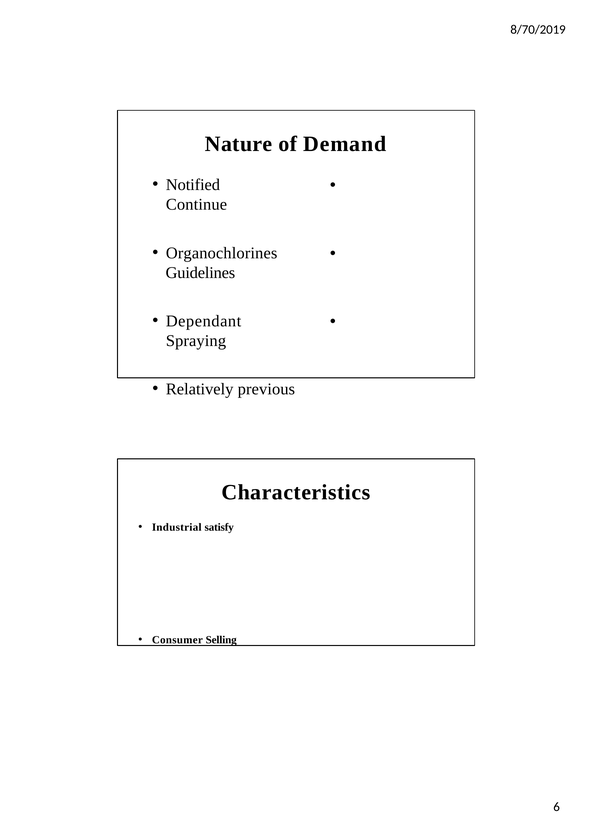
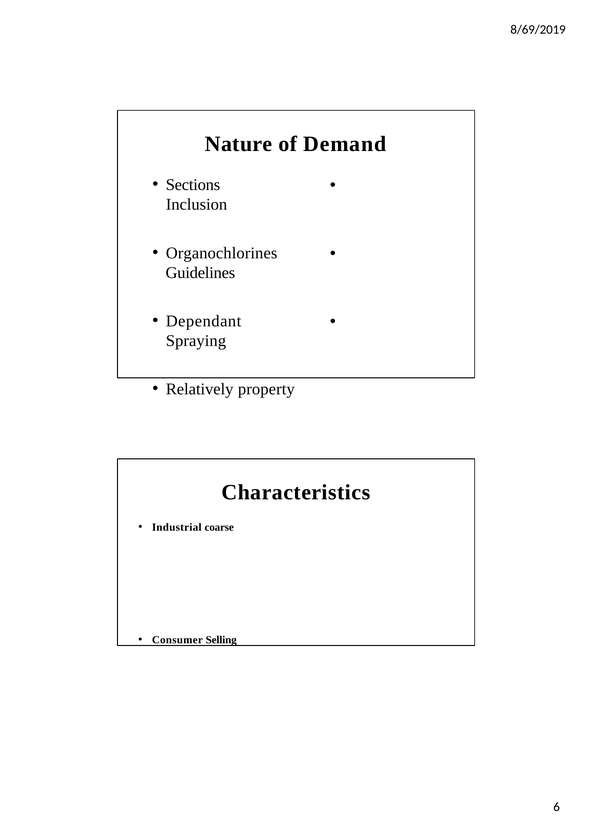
8/70/2019: 8/70/2019 -> 8/69/2019
Notified: Notified -> Sections
Continue: Continue -> Inclusion
previous: previous -> property
satisfy: satisfy -> coarse
